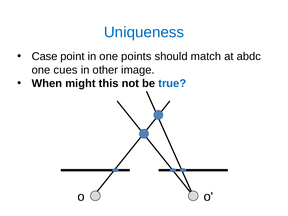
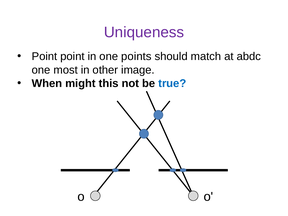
Uniqueness colour: blue -> purple
Case at (45, 56): Case -> Point
cues: cues -> most
